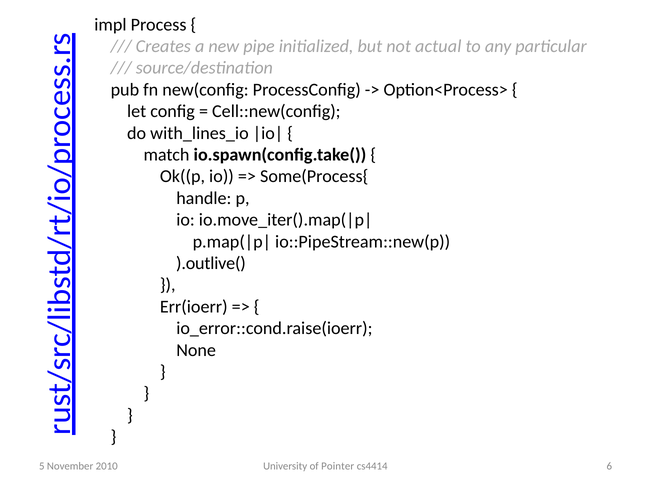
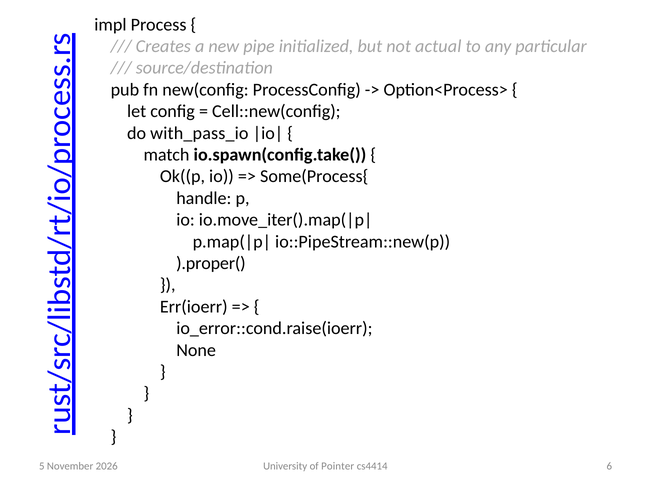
with_lines_io: with_lines_io -> with_pass_io
).outlive(: ).outlive( -> ).proper(
2010: 2010 -> 2026
